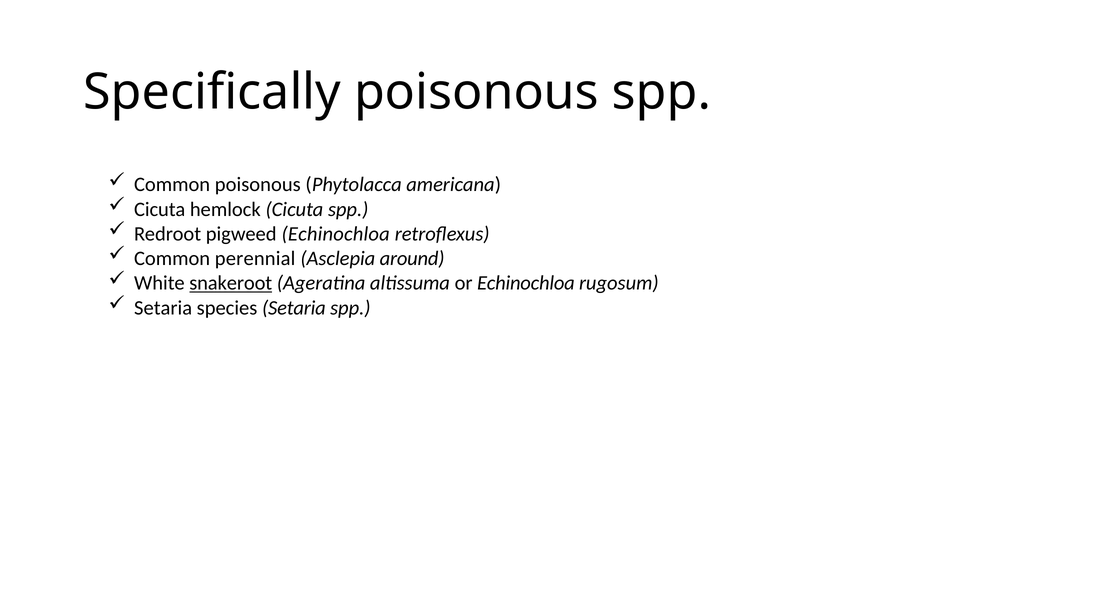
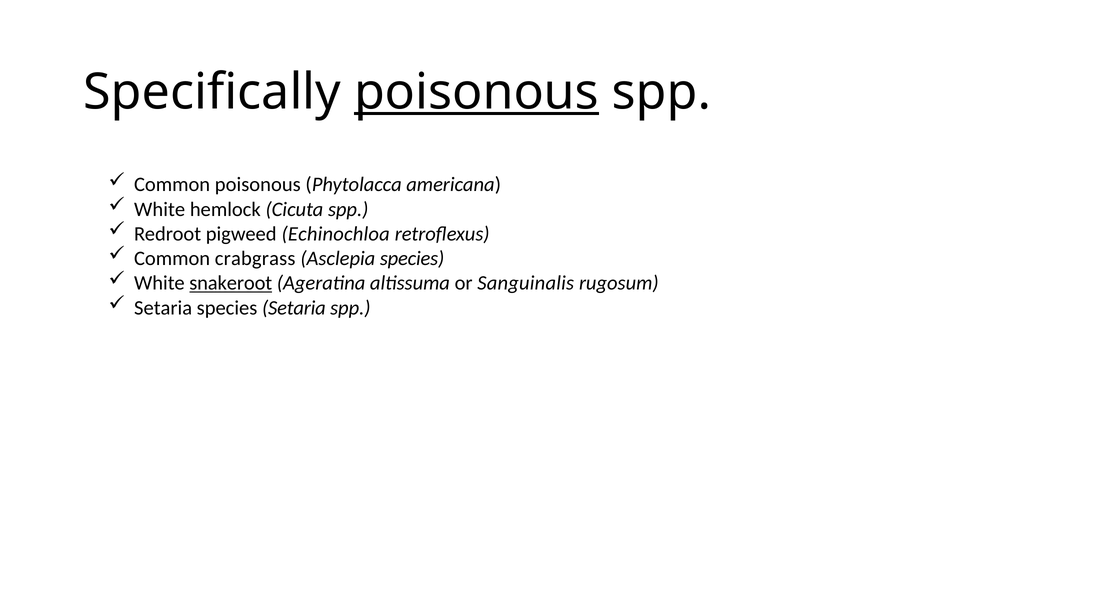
poisonous at (476, 92) underline: none -> present
Cicuta at (160, 209): Cicuta -> White
perennial: perennial -> crabgrass
Asclepia around: around -> species
or Echinochloa: Echinochloa -> Sanguinalis
